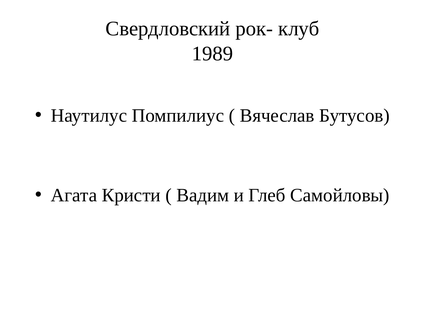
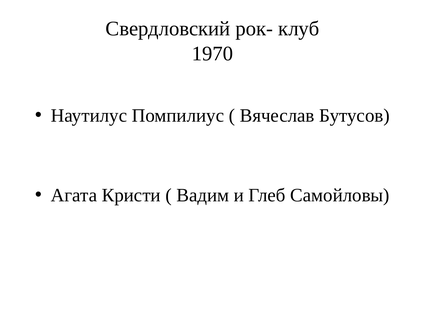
1989: 1989 -> 1970
